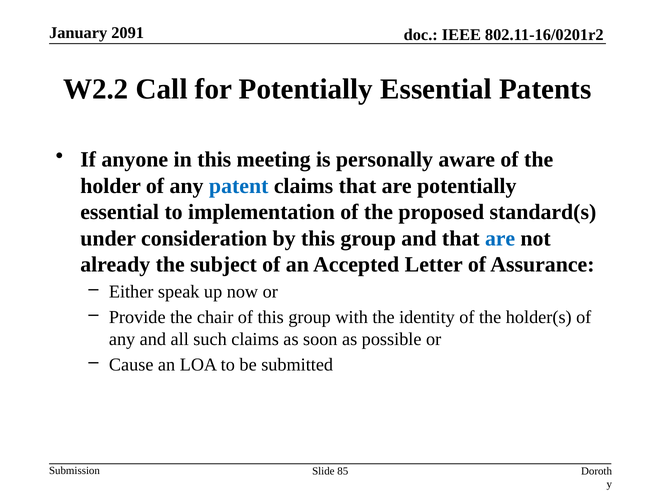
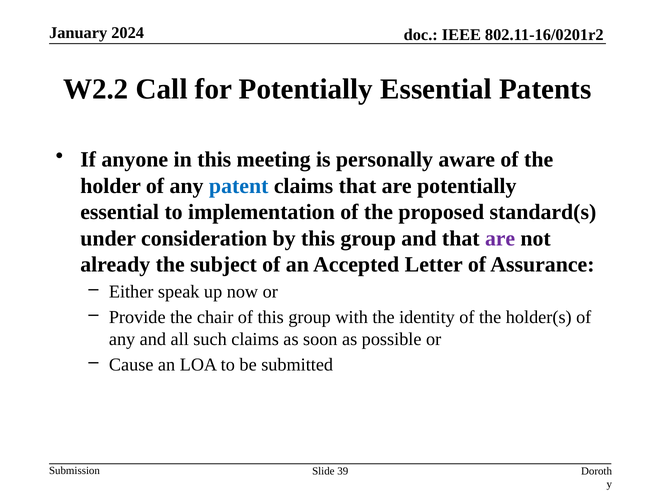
2091: 2091 -> 2024
are at (500, 238) colour: blue -> purple
85: 85 -> 39
